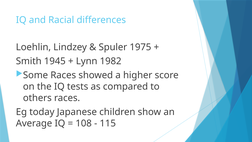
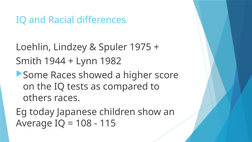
1945: 1945 -> 1944
